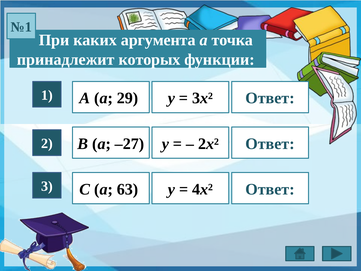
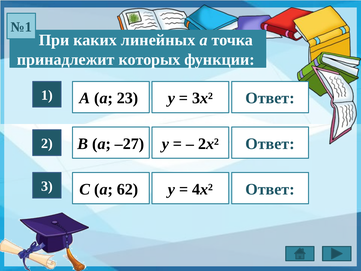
аргумента: аргумента -> линейных
29: 29 -> 23
63: 63 -> 62
